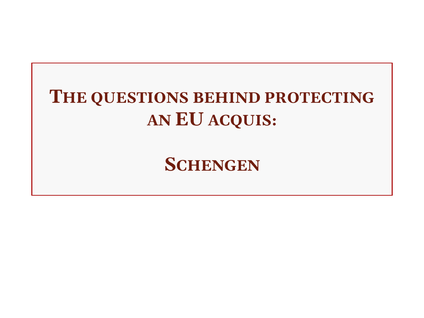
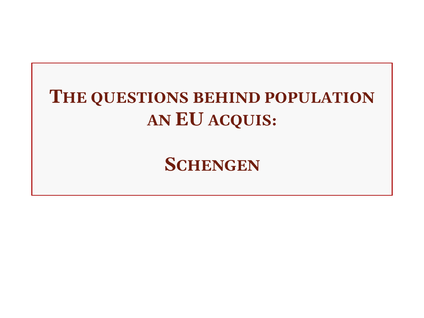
PROTECTING: PROTECTING -> POPULATION
